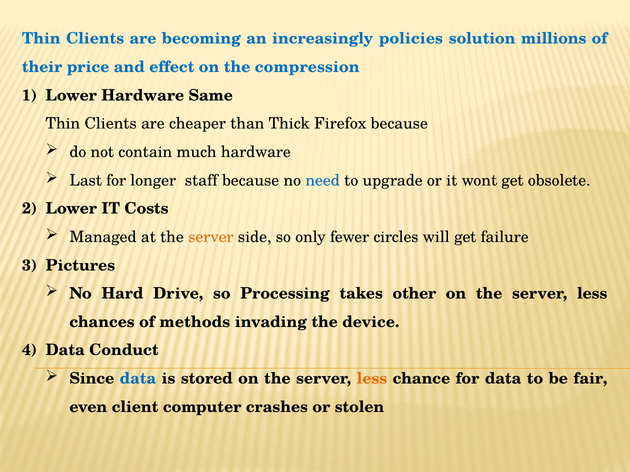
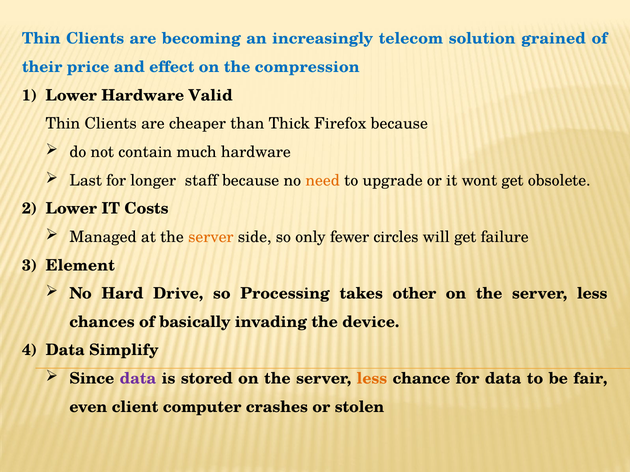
policies: policies -> telecom
millions: millions -> grained
Same: Same -> Valid
need colour: blue -> orange
Pictures: Pictures -> Element
methods: methods -> basically
Conduct: Conduct -> Simplify
data at (138, 379) colour: blue -> purple
